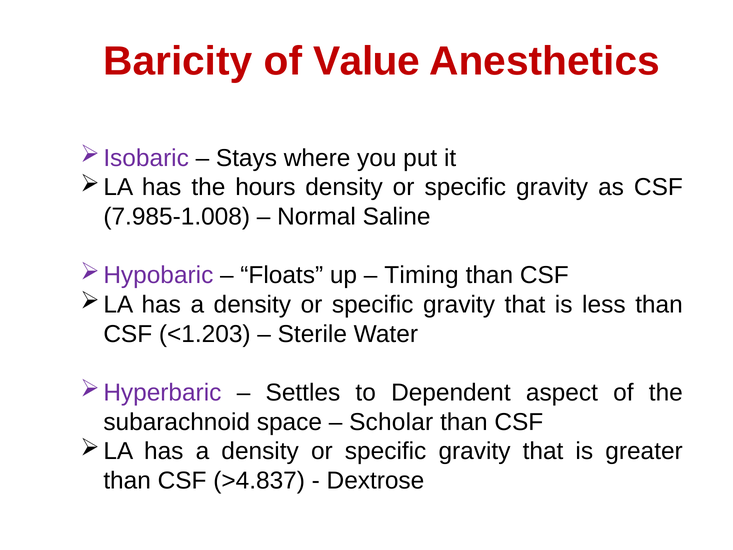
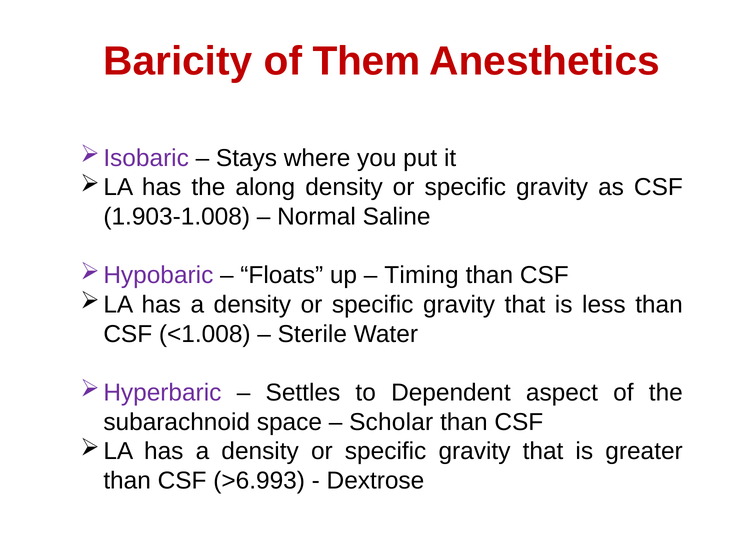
Value: Value -> Them
hours: hours -> along
7.985-1.008: 7.985-1.008 -> 1.903-1.008
<1.203: <1.203 -> <1.008
>4.837: >4.837 -> >6.993
